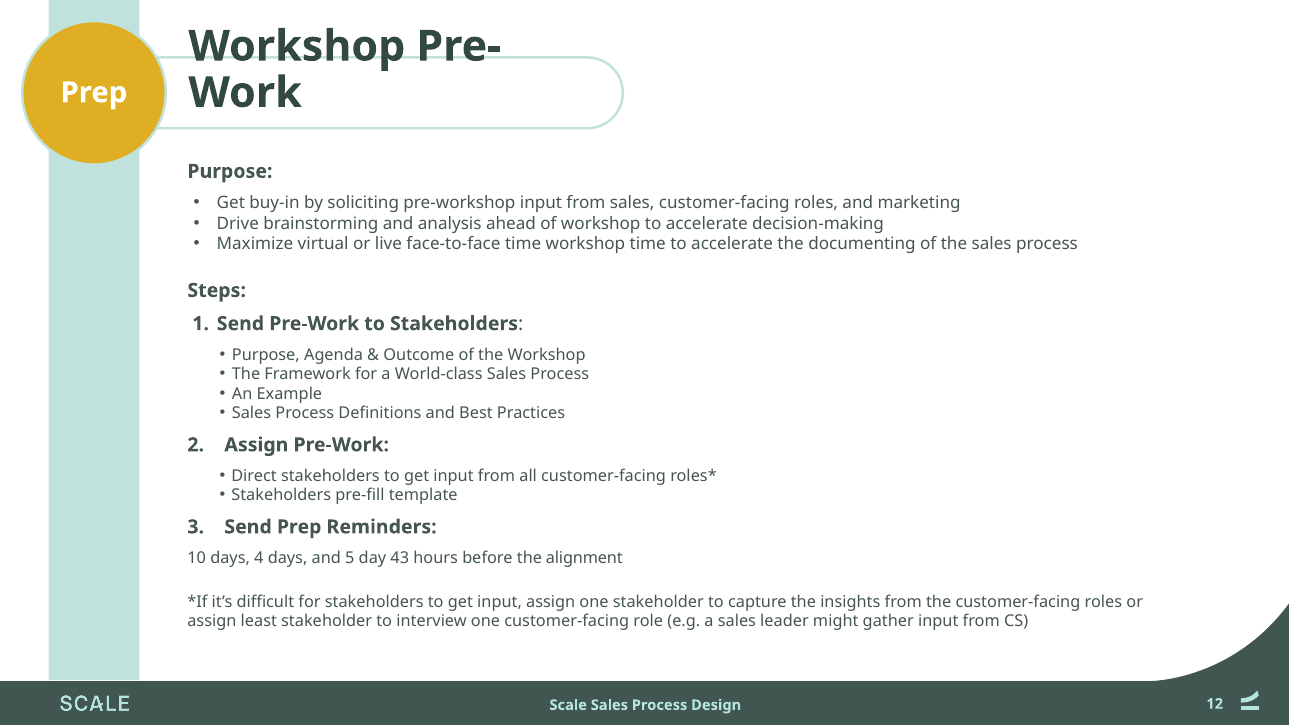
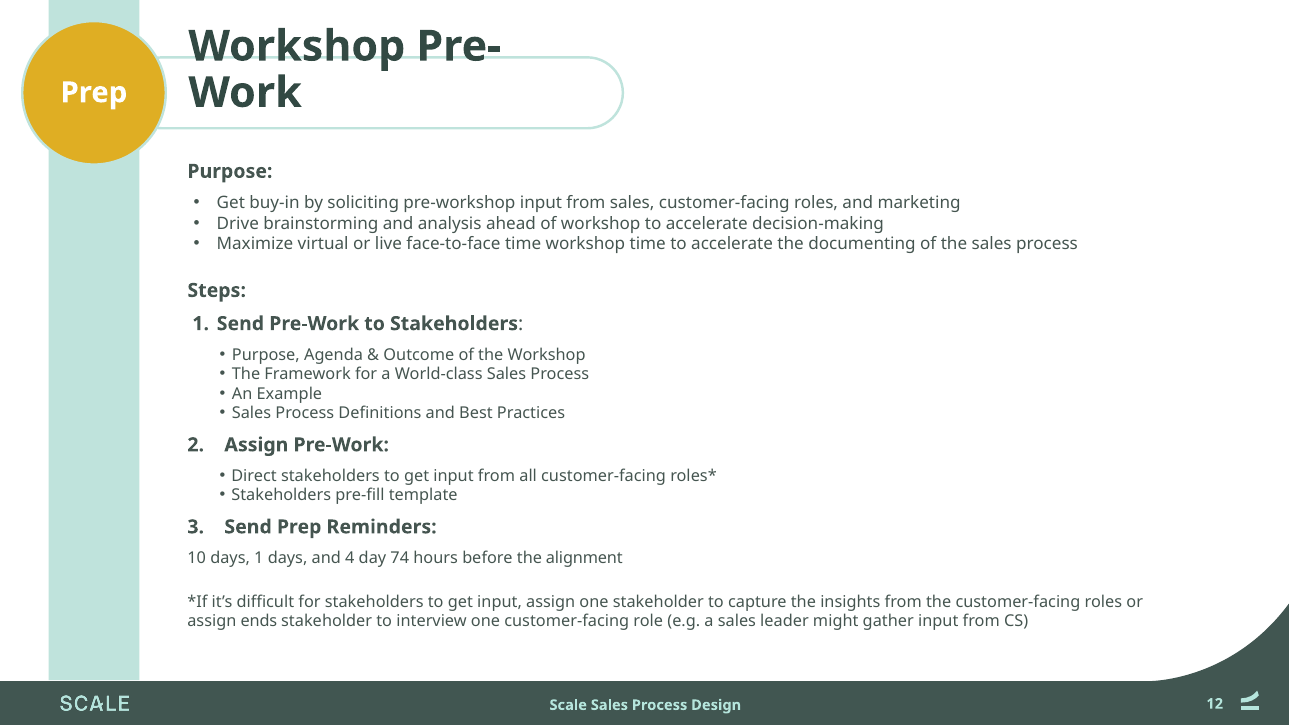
days 4: 4 -> 1
5: 5 -> 4
43: 43 -> 74
least: least -> ends
